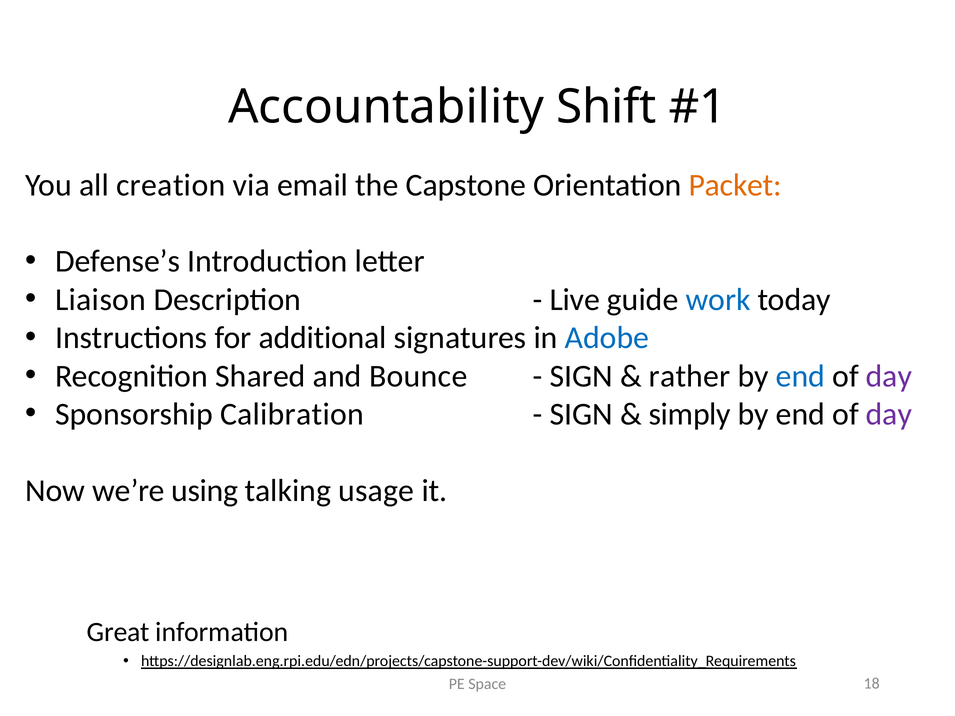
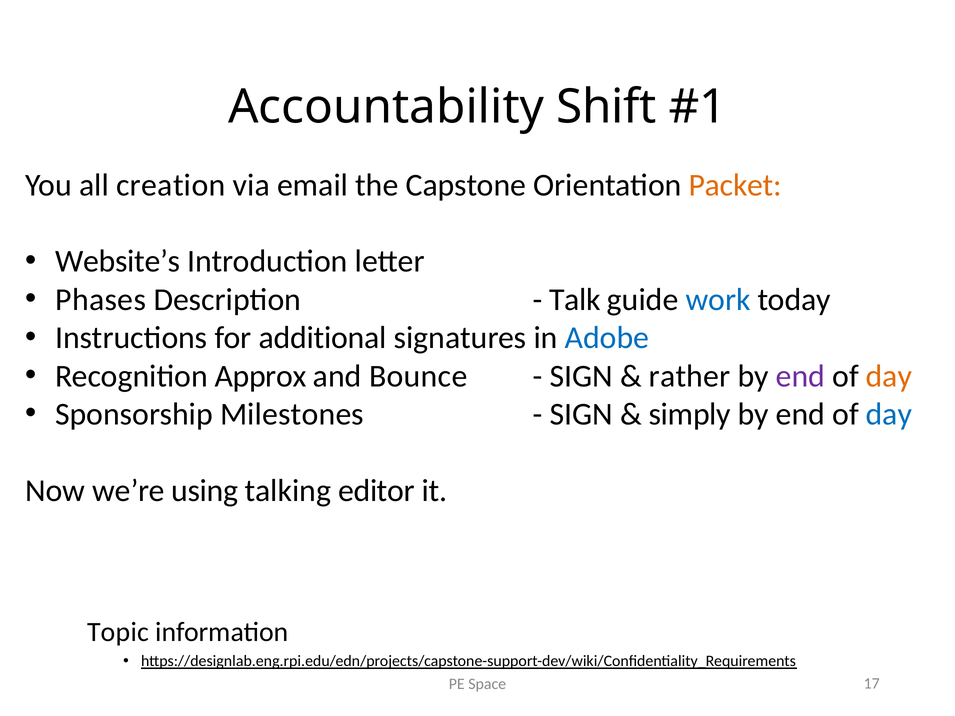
Defense’s: Defense’s -> Website’s
Liaison: Liaison -> Phases
Live: Live -> Talk
Shared: Shared -> Approx
end at (800, 376) colour: blue -> purple
day at (889, 376) colour: purple -> orange
Calibration: Calibration -> Milestones
day at (889, 414) colour: purple -> blue
usage: usage -> editor
Great: Great -> Topic
18: 18 -> 17
